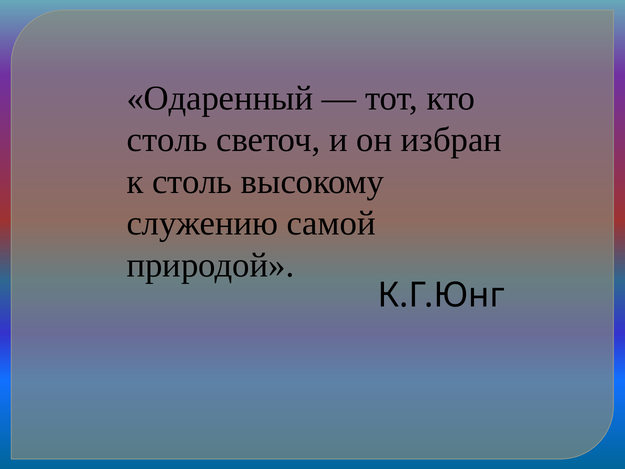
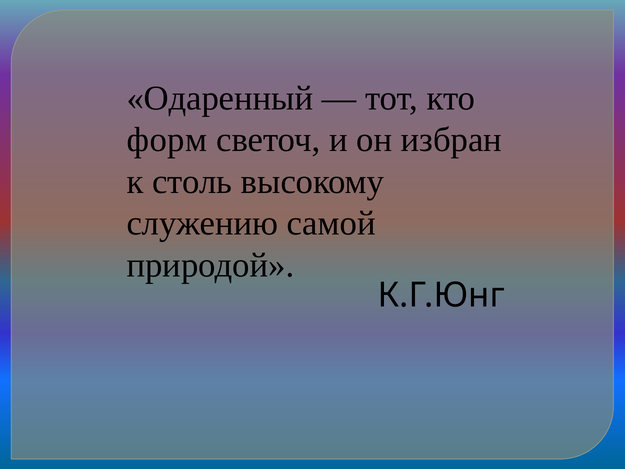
столь at (167, 140): столь -> форм
